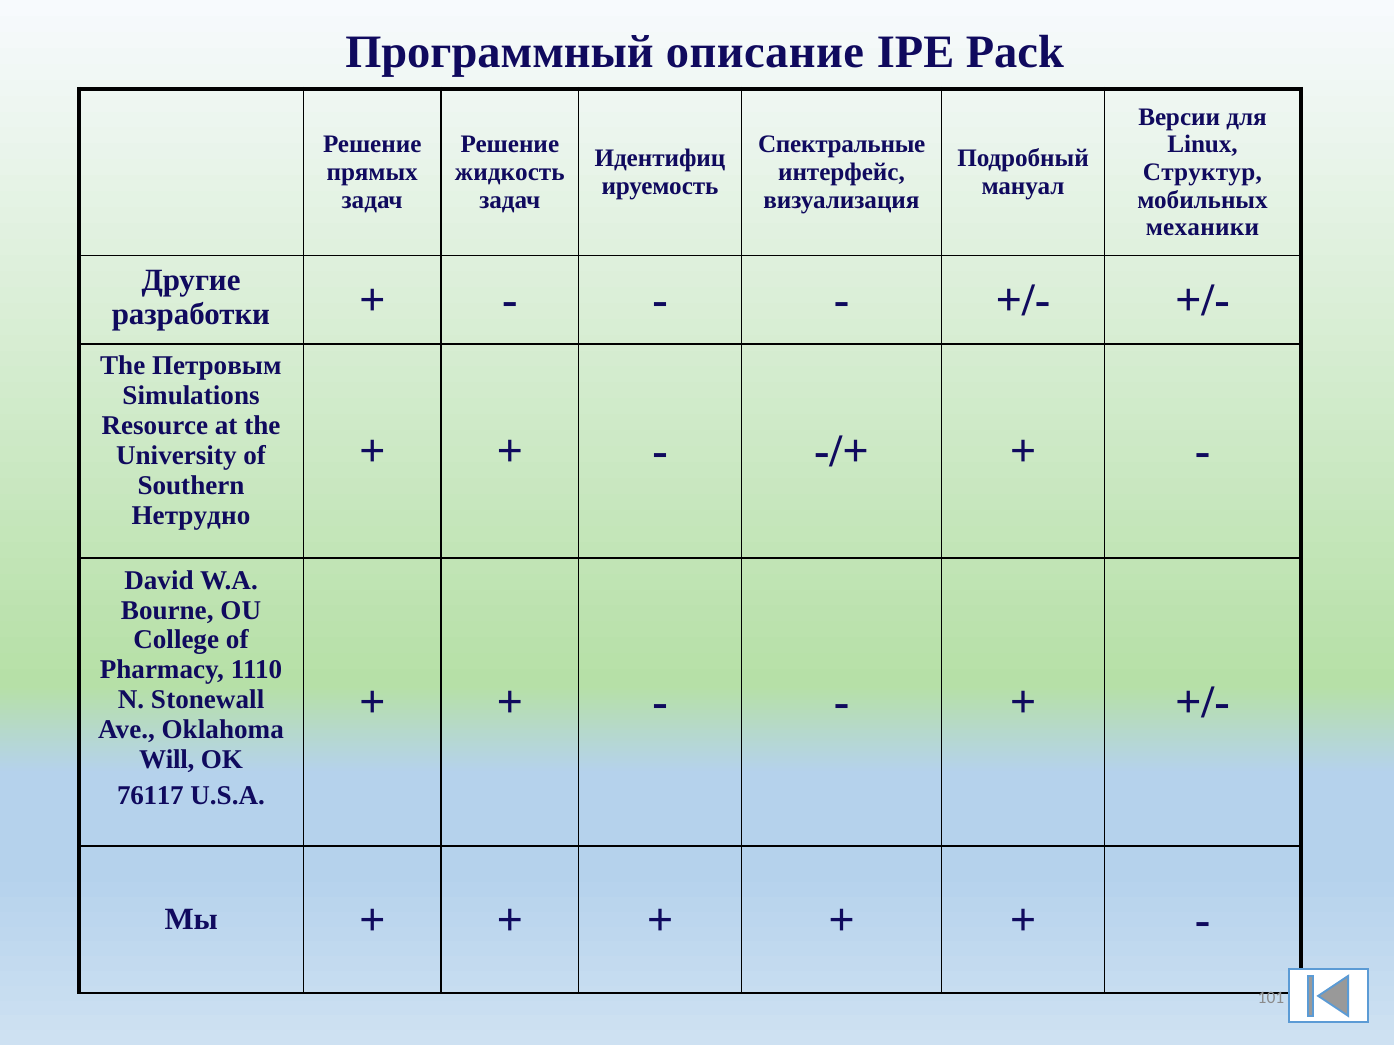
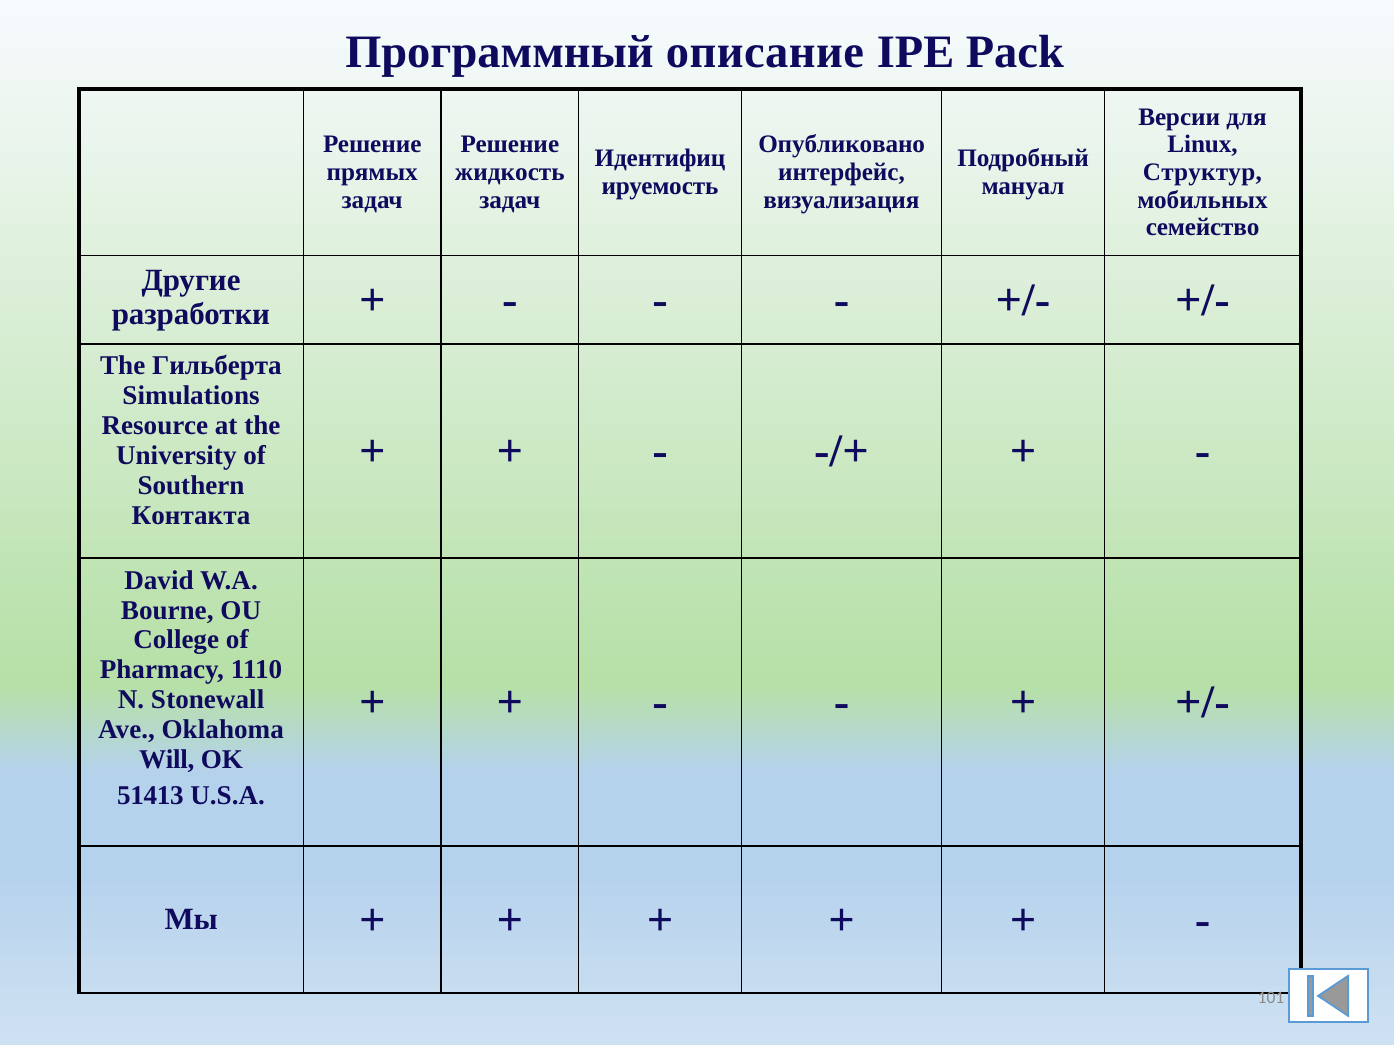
Спектральные: Спектральные -> Опубликовано
механики: механики -> семейство
Петровым: Петровым -> Гильберта
Нетрудно: Нетрудно -> Контакта
76117: 76117 -> 51413
